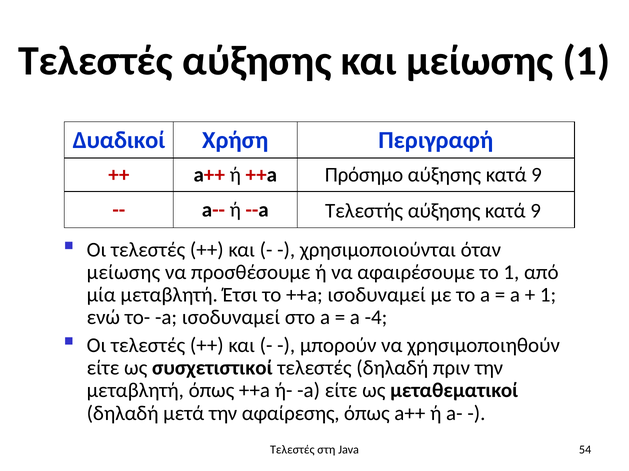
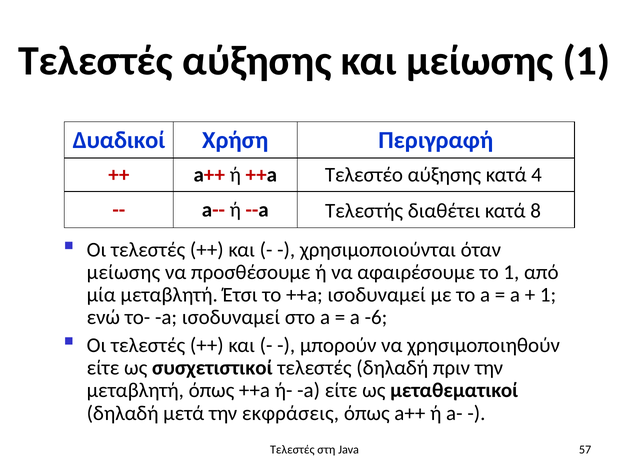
Πρόσημο: Πρόσημο -> Τελεστέο
9 at (537, 175): 9 -> 4
Τελεστής αύξησης: αύξησης -> διαθέτει
9 at (536, 211): 9 -> 8
-4: -4 -> -6
αφαίρεσης: αφαίρεσης -> εκφράσεις
54: 54 -> 57
